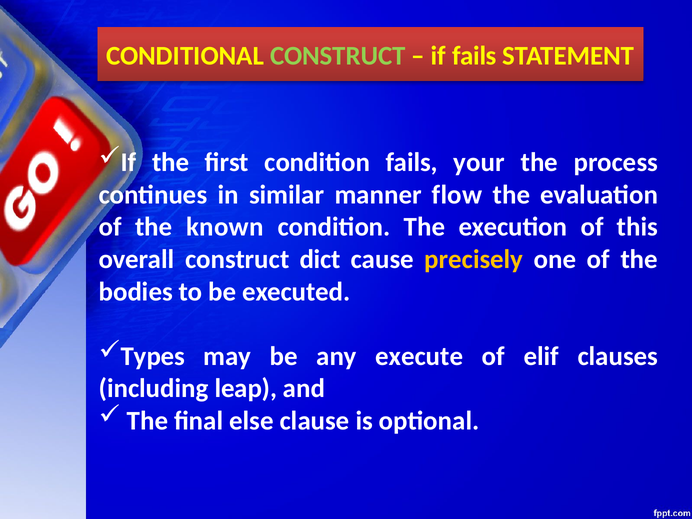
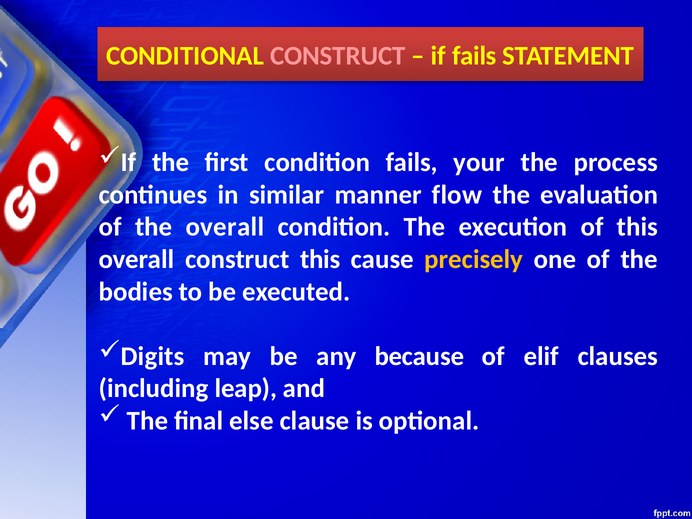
CONSTRUCT at (338, 56) colour: light green -> pink
the known: known -> overall
construct dict: dict -> this
Types: Types -> Digits
execute: execute -> because
